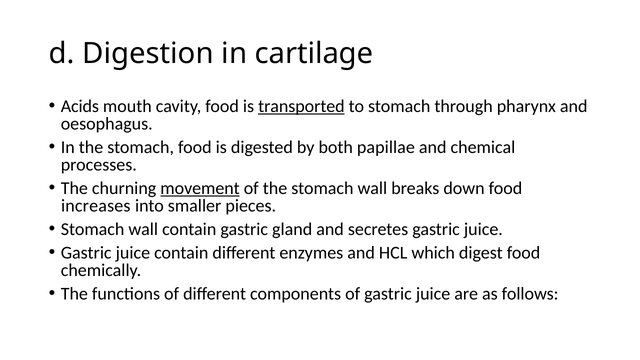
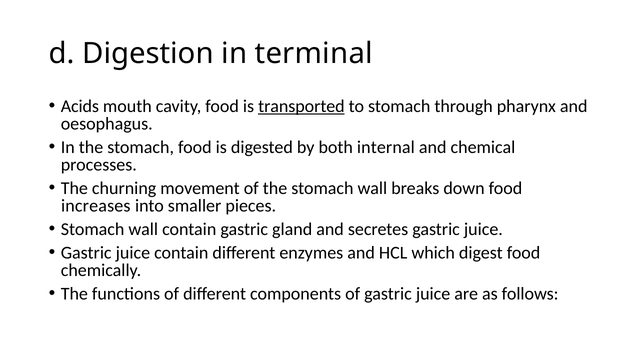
cartilage: cartilage -> terminal
papillae: papillae -> internal
movement underline: present -> none
